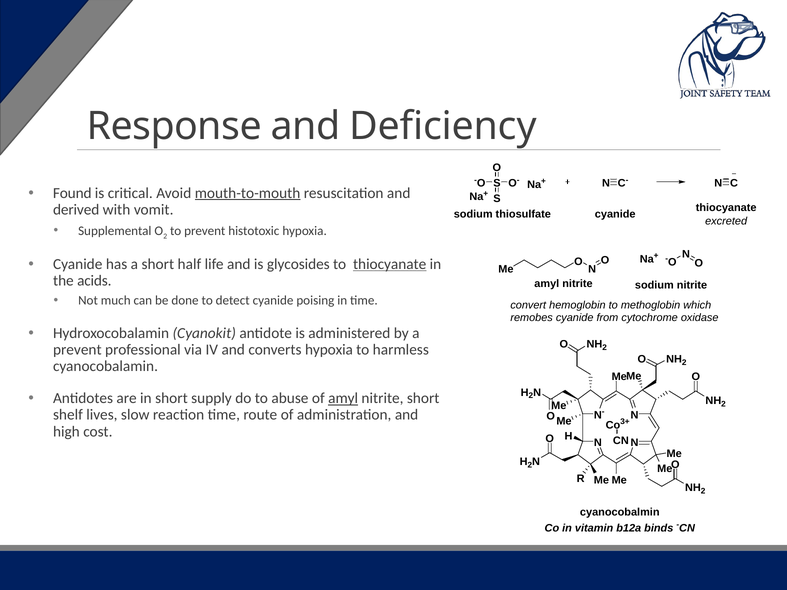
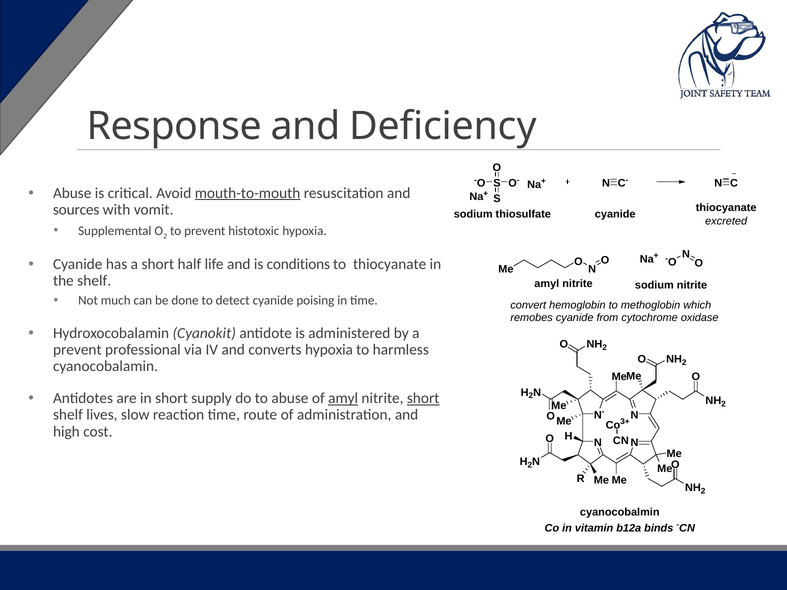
Found at (72, 193): Found -> Abuse
derived: derived -> sources
glycosides: glycosides -> conditions
thiocyanate at (390, 264) underline: present -> none
the acids: acids -> shelf
short at (423, 398) underline: none -> present
